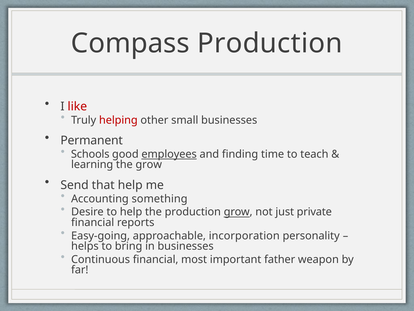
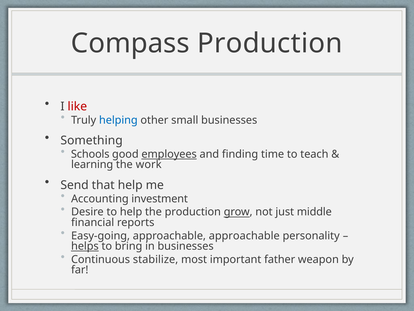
helping colour: red -> blue
Permanent: Permanent -> Something
the grow: grow -> work
something: something -> investment
private: private -> middle
approachable incorporation: incorporation -> approachable
helps underline: none -> present
Continuous financial: financial -> stabilize
